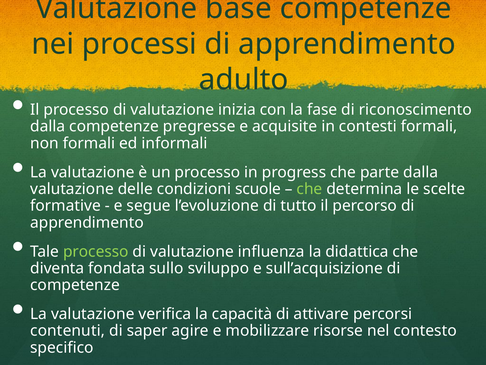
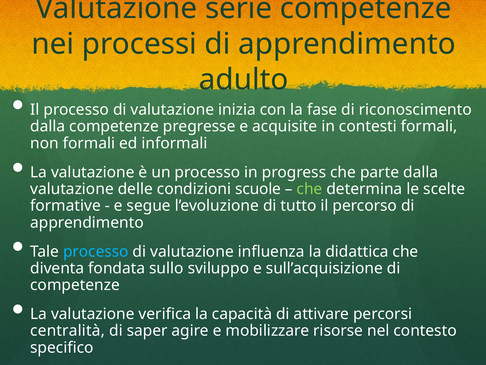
base: base -> serie
processo at (96, 251) colour: light green -> light blue
contenuti: contenuti -> centralità
